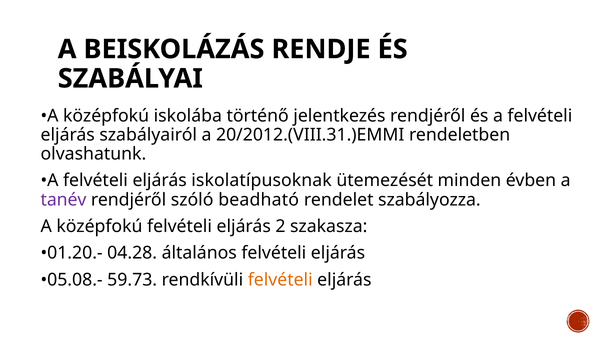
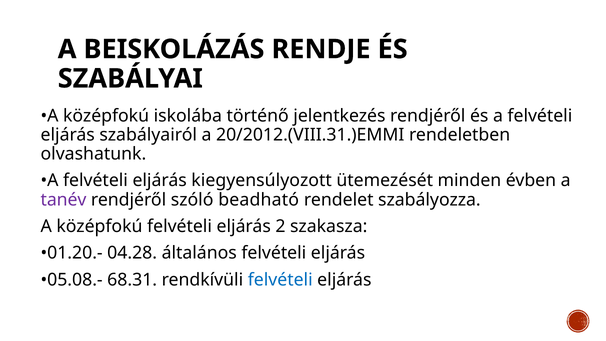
iskolatípusoknak: iskolatípusoknak -> kiegyensúlyozott
59.73: 59.73 -> 68.31
felvételi at (280, 280) colour: orange -> blue
